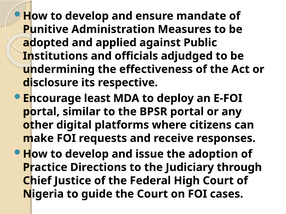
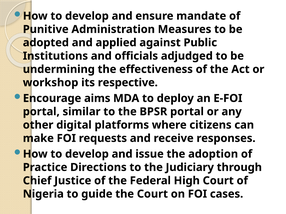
disclosure: disclosure -> workshop
least: least -> aims
